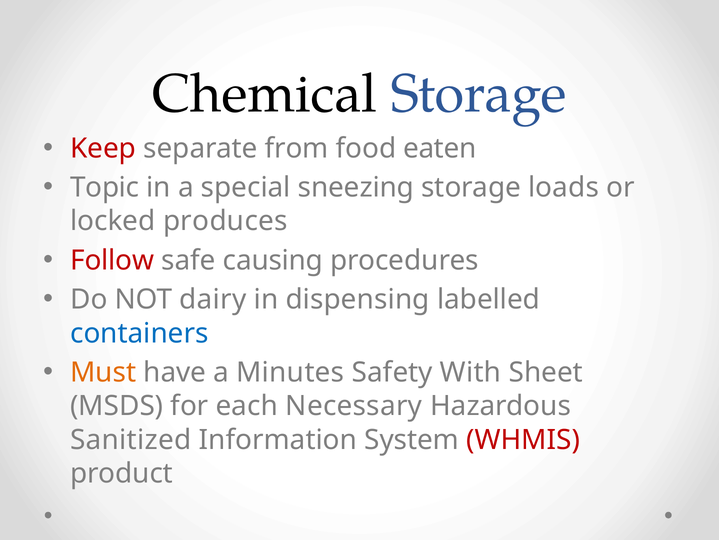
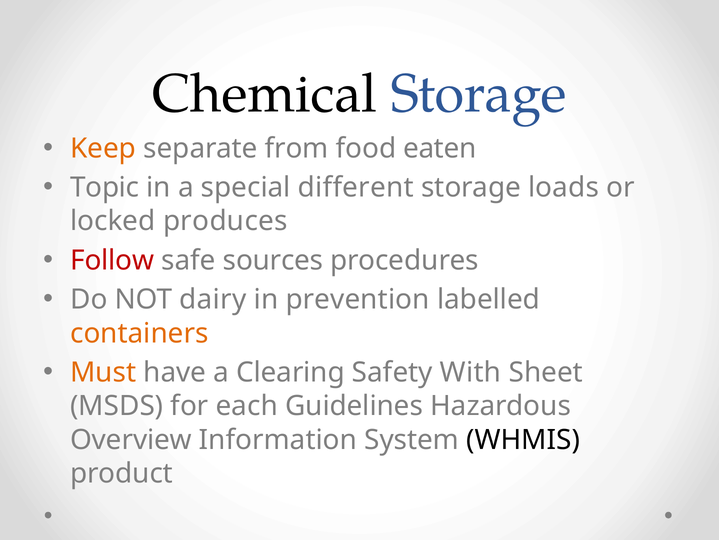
Keep colour: red -> orange
sneezing: sneezing -> different
causing: causing -> sources
dispensing: dispensing -> prevention
containers colour: blue -> orange
Minutes: Minutes -> Clearing
Necessary: Necessary -> Guidelines
Sanitized: Sanitized -> Overview
WHMIS colour: red -> black
